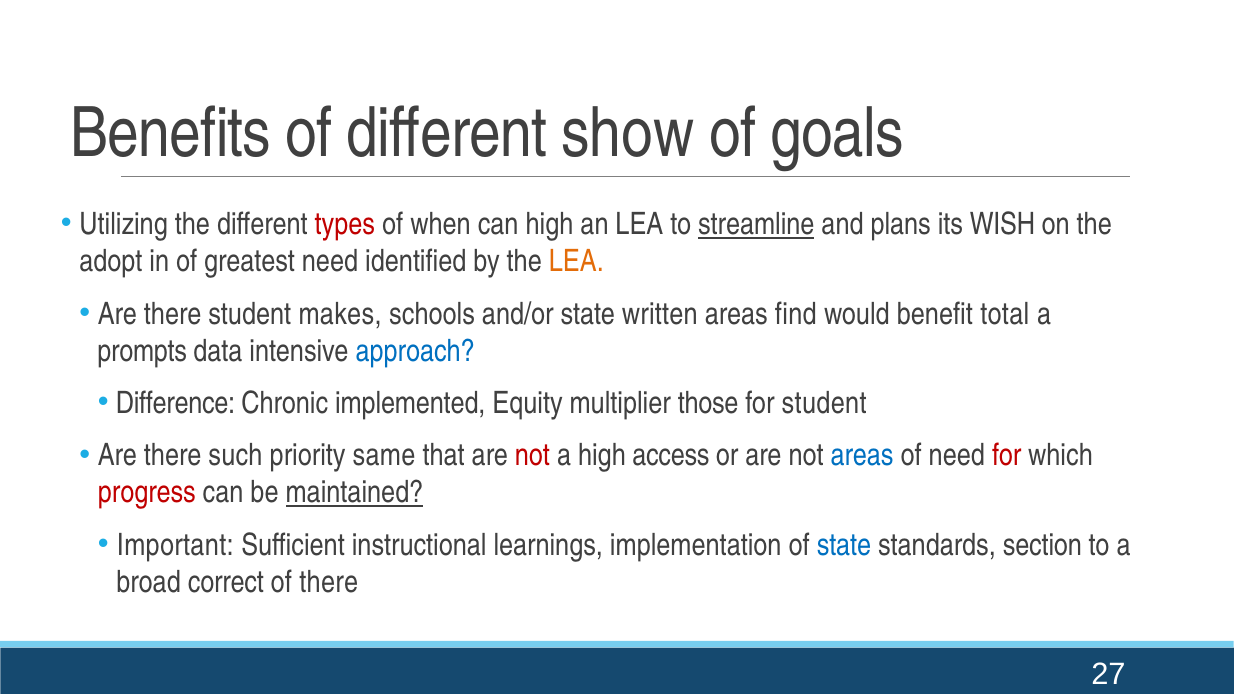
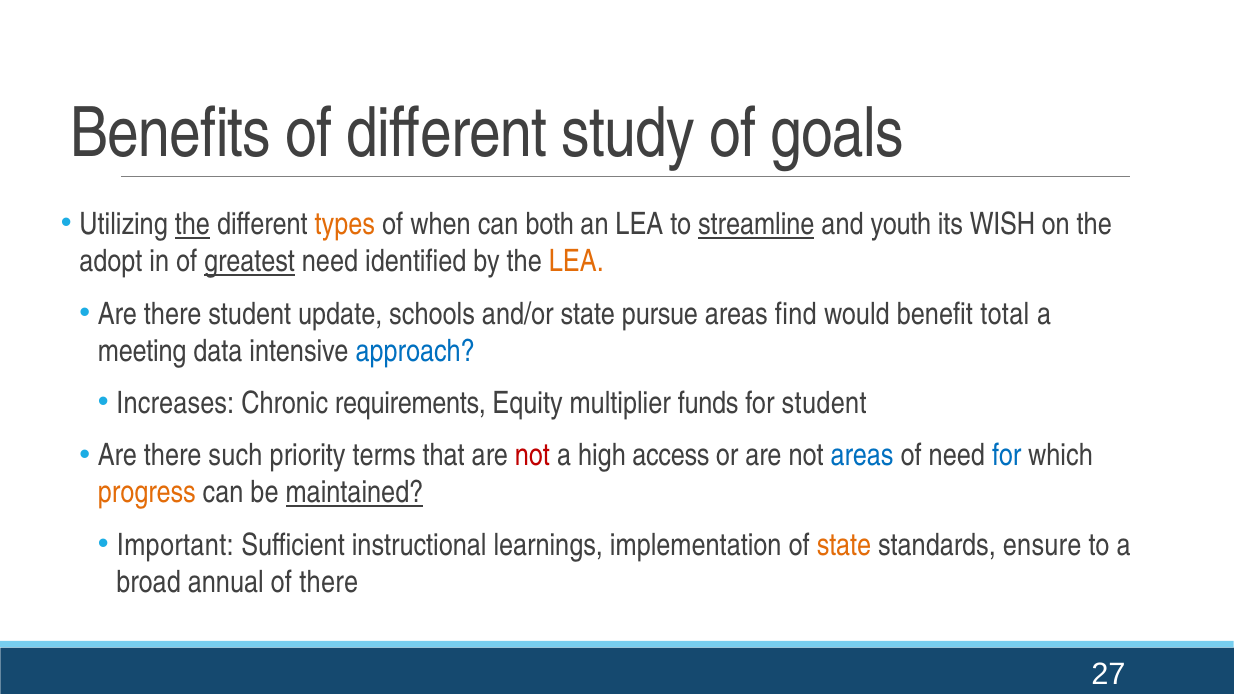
show: show -> study
the at (192, 224) underline: none -> present
types colour: red -> orange
can high: high -> both
plans: plans -> youth
greatest underline: none -> present
makes: makes -> update
written: written -> pursue
prompts: prompts -> meeting
Difference: Difference -> Increases
implemented: implemented -> requirements
those: those -> funds
same: same -> terms
for at (1007, 456) colour: red -> blue
progress colour: red -> orange
state at (844, 545) colour: blue -> orange
section: section -> ensure
correct: correct -> annual
